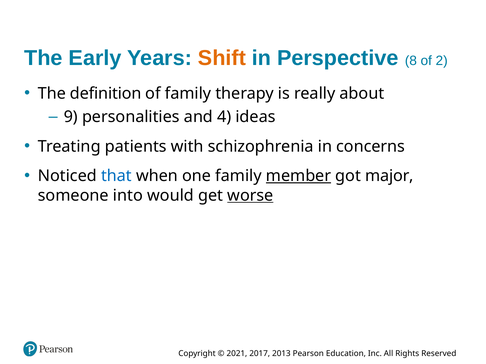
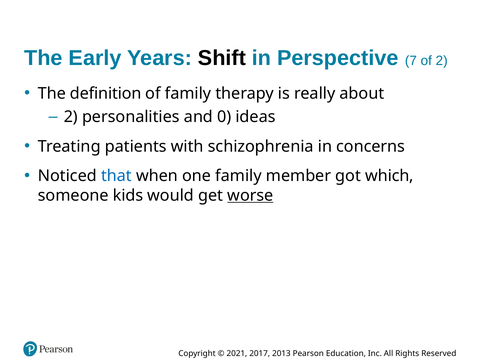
Shift colour: orange -> black
8: 8 -> 7
9 at (71, 117): 9 -> 2
4: 4 -> 0
member underline: present -> none
major: major -> which
into: into -> kids
